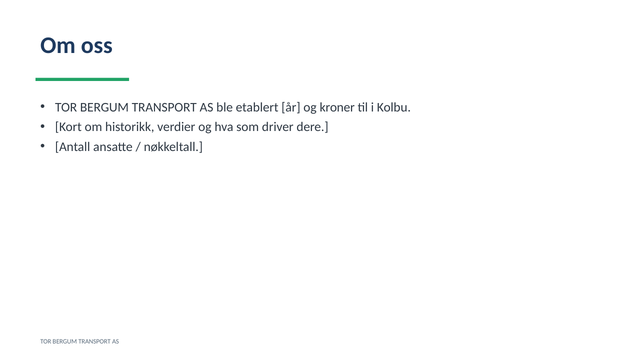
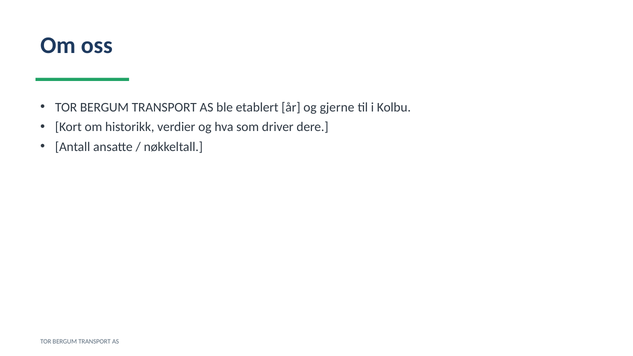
kroner: kroner -> gjerne
